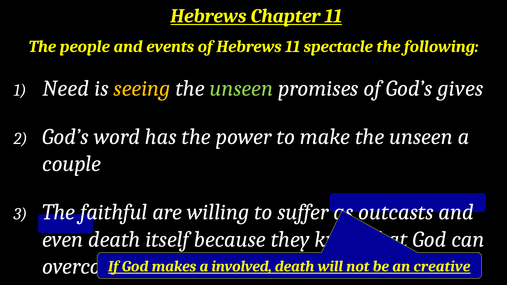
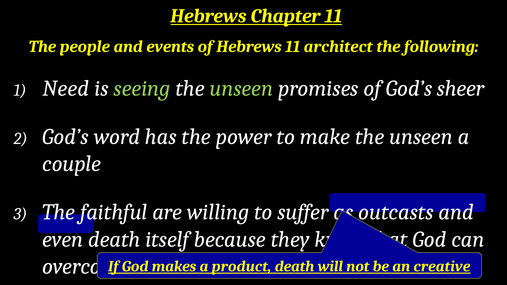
spectacle: spectacle -> architect
seeing colour: yellow -> light green
gives: gives -> sheer
involved: involved -> product
